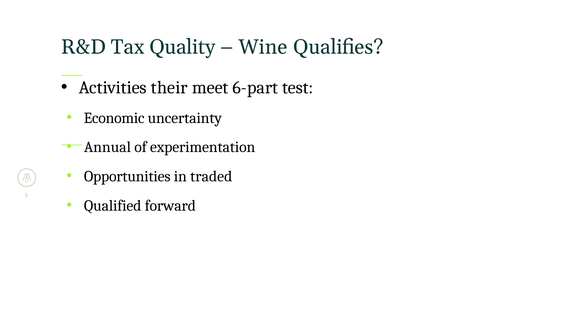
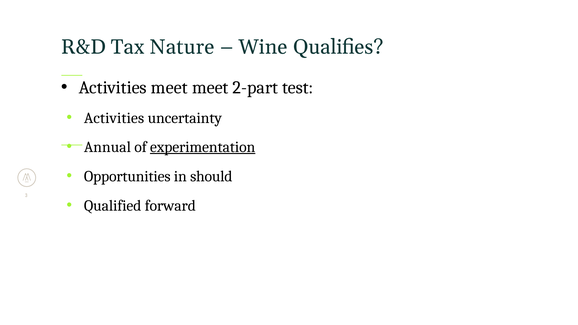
Quality: Quality -> Nature
Activities their: their -> meet
6-part: 6-part -> 2-part
Economic at (114, 118): Economic -> Activities
experimentation underline: none -> present
traded: traded -> should
